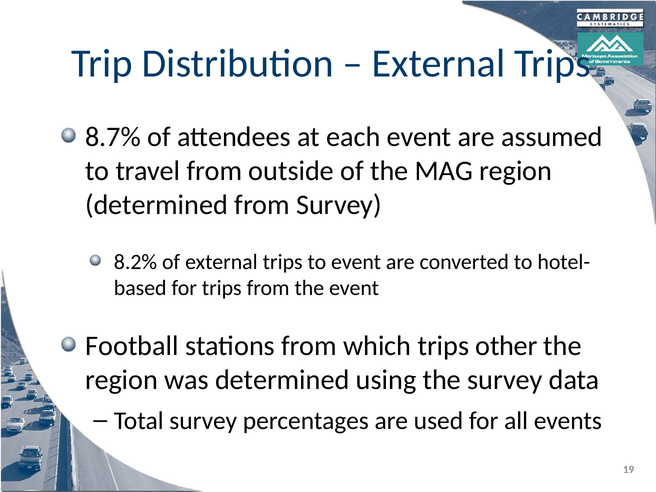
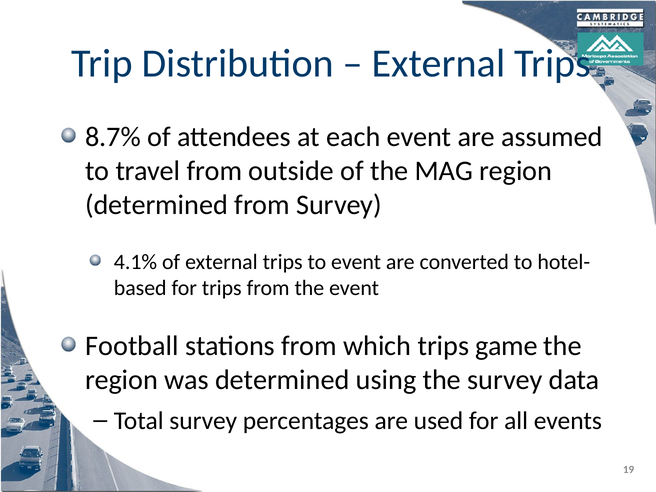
8.2%: 8.2% -> 4.1%
other: other -> game
